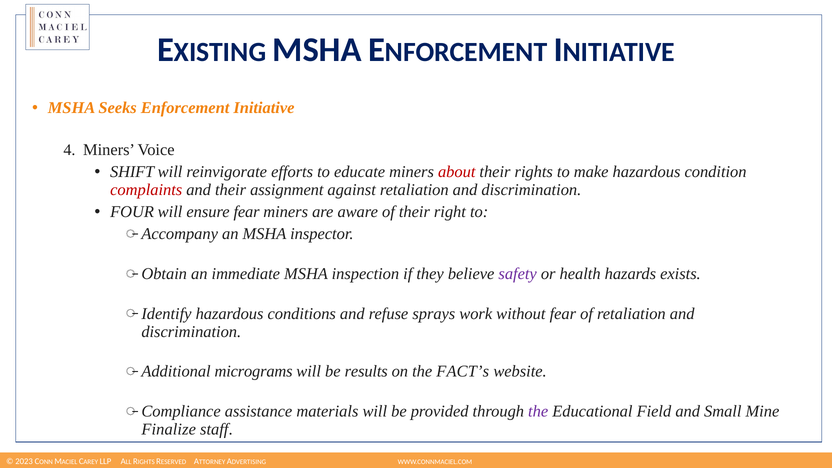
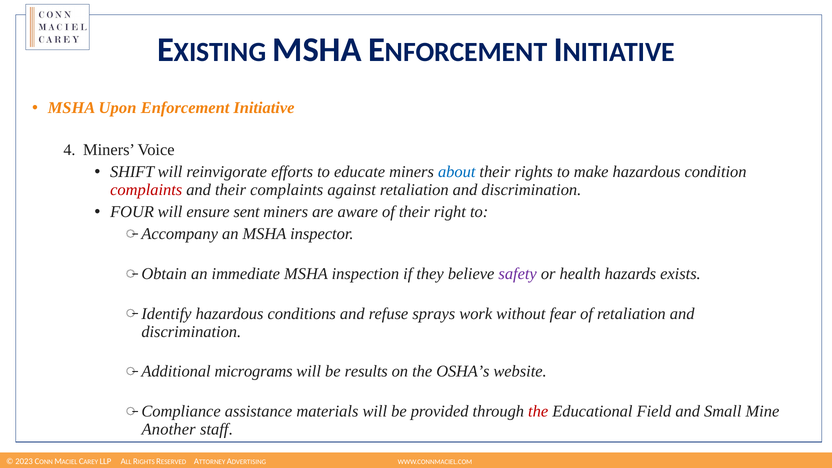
Seeks: Seeks -> Upon
about colour: red -> blue
their assignment: assignment -> complaints
ensure fear: fear -> sent
FACT’s: FACT’s -> OSHA’s
the at (538, 411) colour: purple -> red
Finalize: Finalize -> Another
